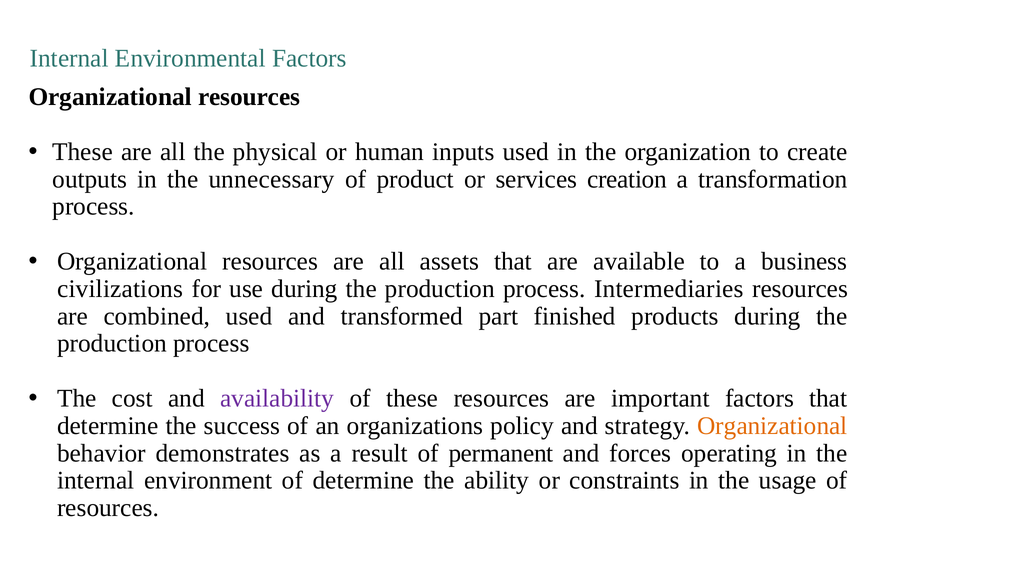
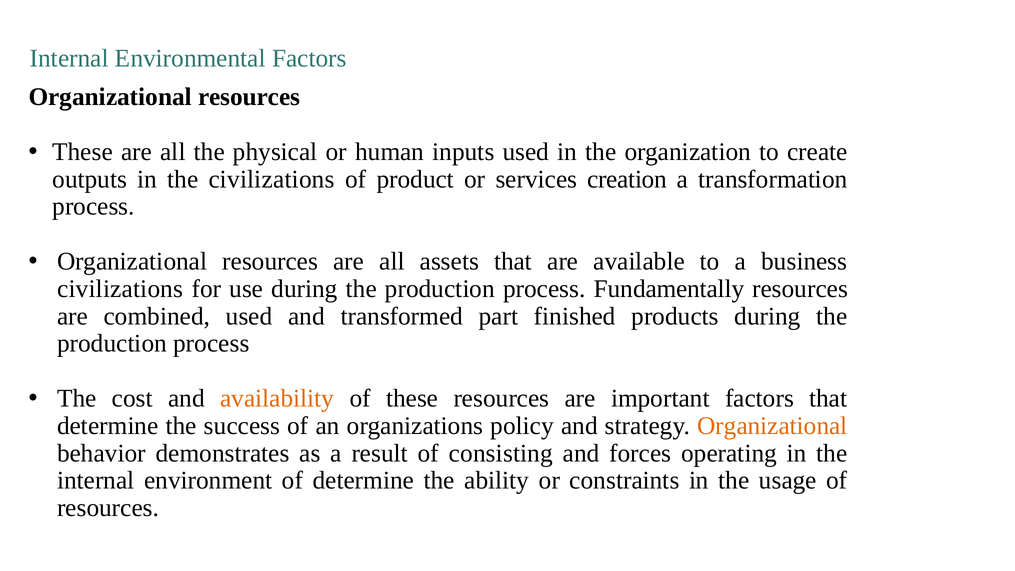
the unnecessary: unnecessary -> civilizations
Intermediaries: Intermediaries -> Fundamentally
availability colour: purple -> orange
permanent: permanent -> consisting
